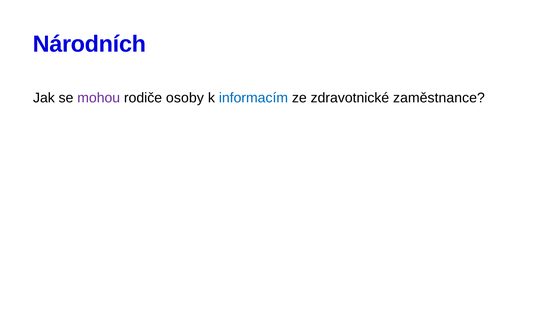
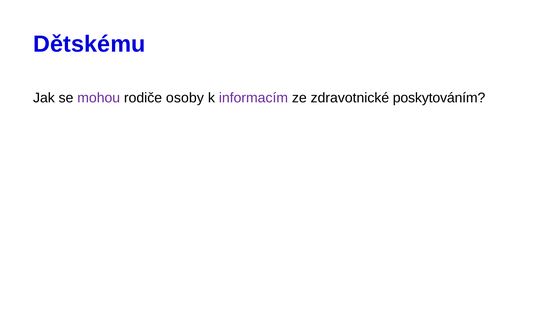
Národních: Národních -> Dětskému
informacím colour: blue -> purple
zaměstnance: zaměstnance -> poskytováním
